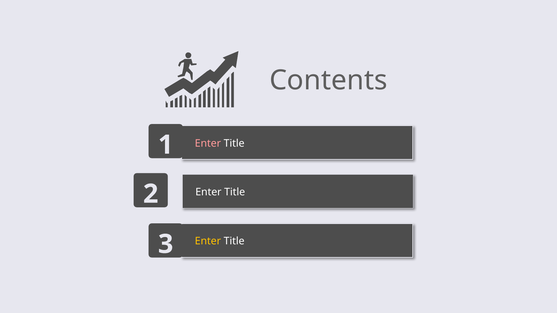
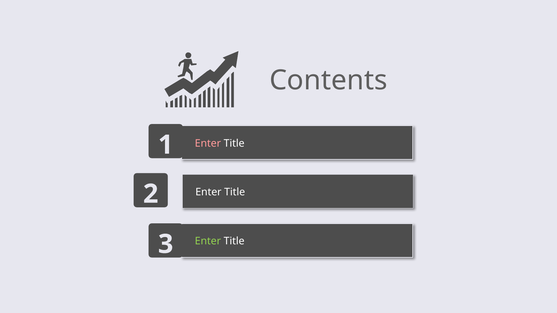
Enter at (208, 241) colour: yellow -> light green
